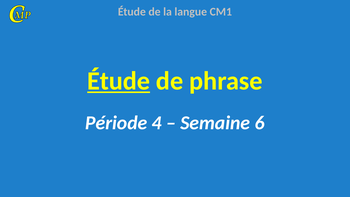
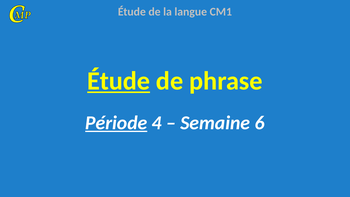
Période underline: none -> present
